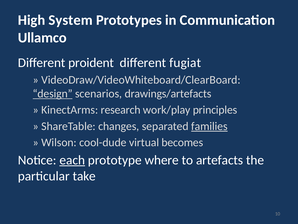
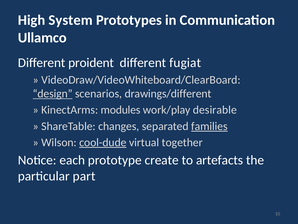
drawings/artefacts: drawings/artefacts -> drawings/different
research: research -> modules
principles: principles -> desirable
cool-dude underline: none -> present
becomes: becomes -> together
each underline: present -> none
where: where -> create
take: take -> part
